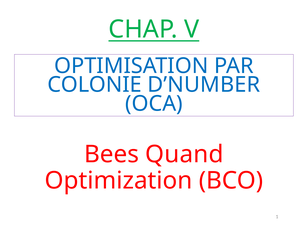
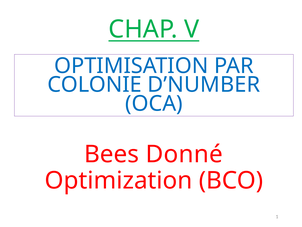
Quand: Quand -> Donné
